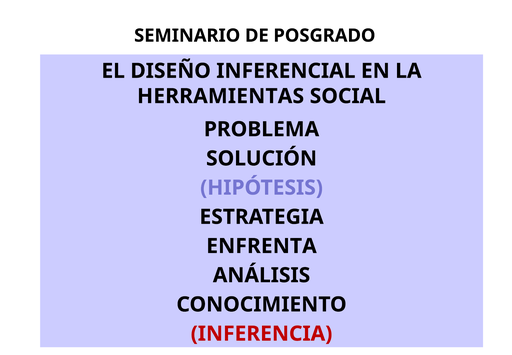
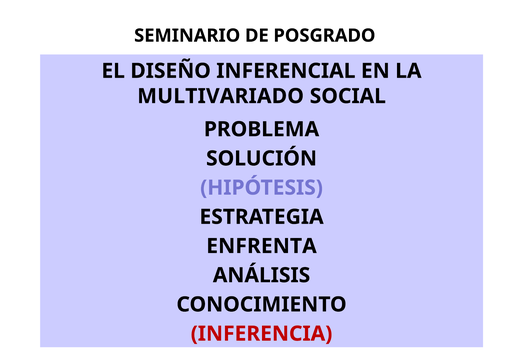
HERRAMIENTAS: HERRAMIENTAS -> MULTIVARIADO
